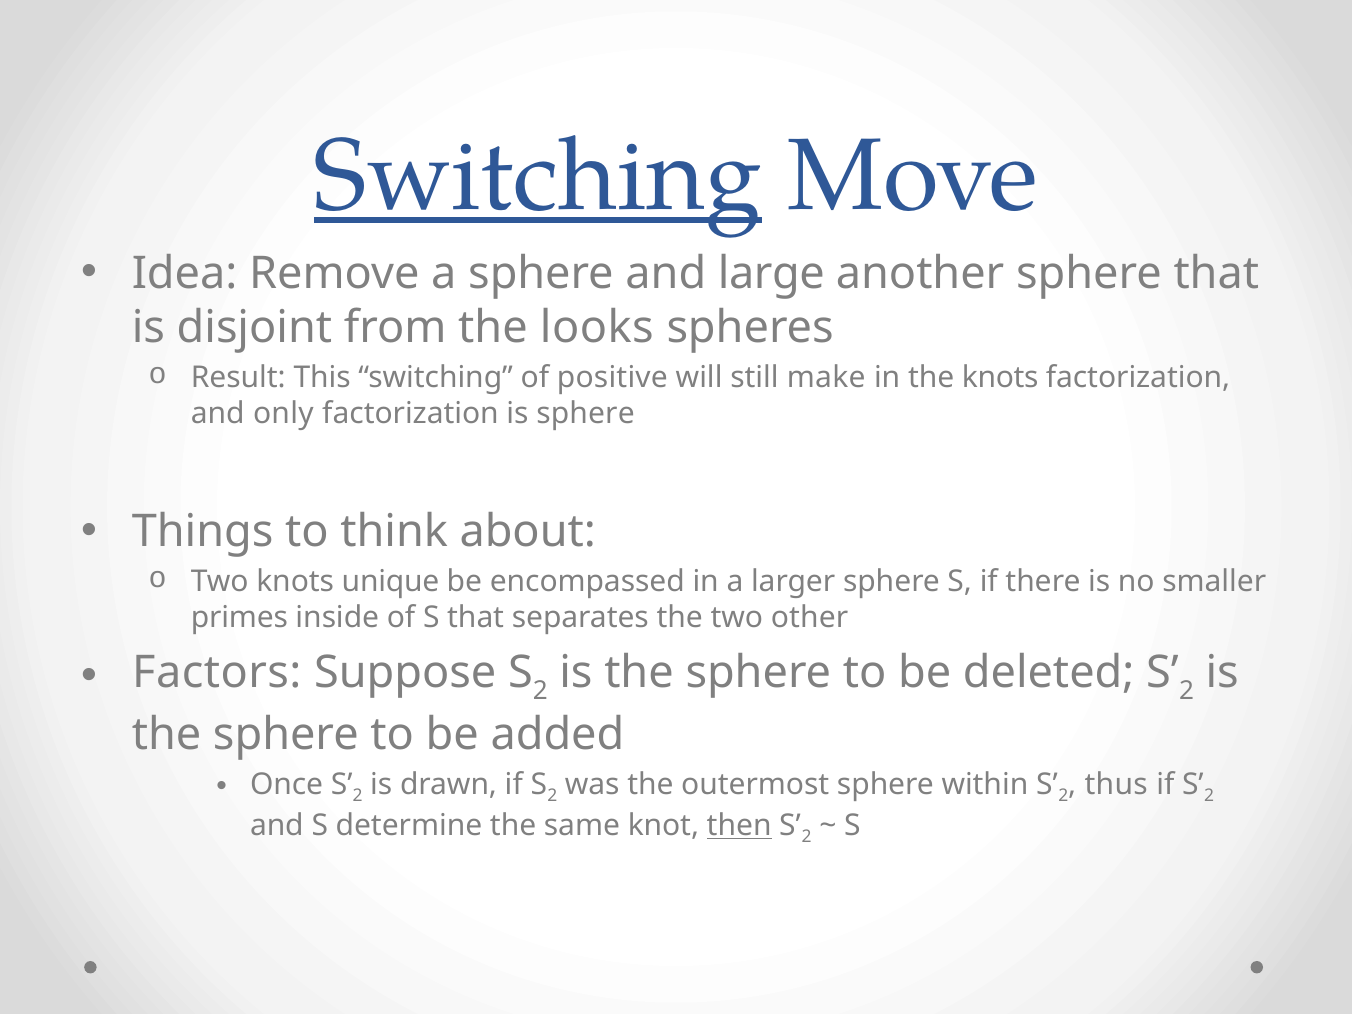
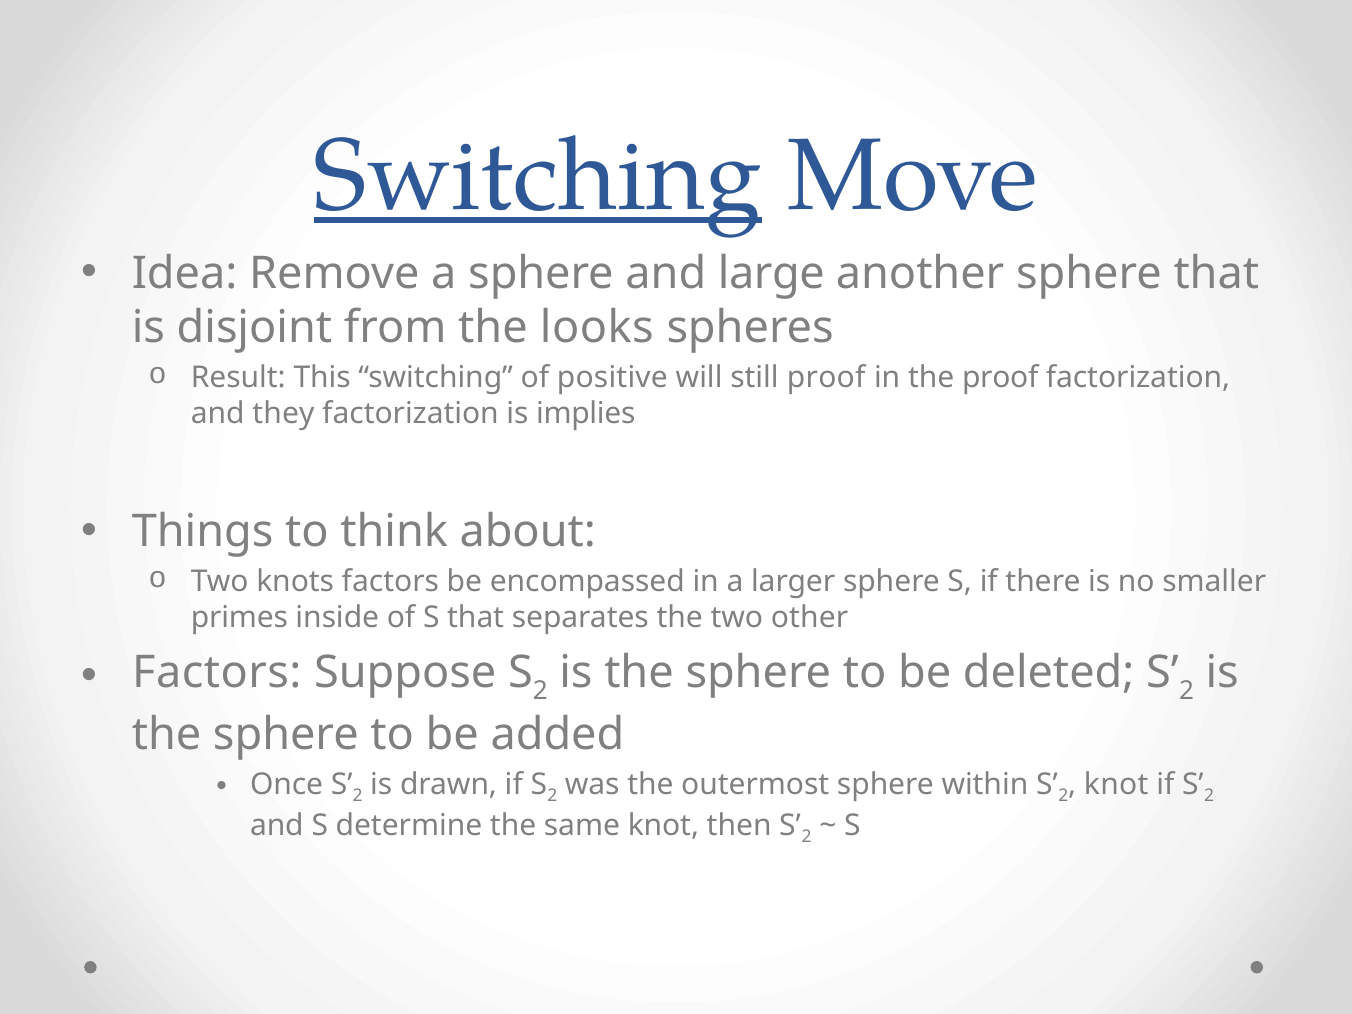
still make: make -> proof
the knots: knots -> proof
only: only -> they
is sphere: sphere -> implies
knots unique: unique -> factors
thus at (1116, 785): thus -> knot
then underline: present -> none
